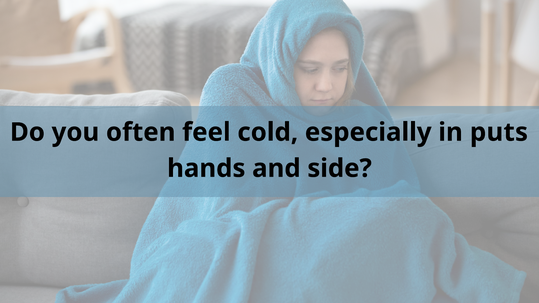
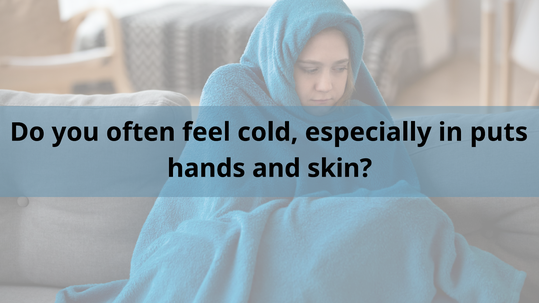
side: side -> skin
